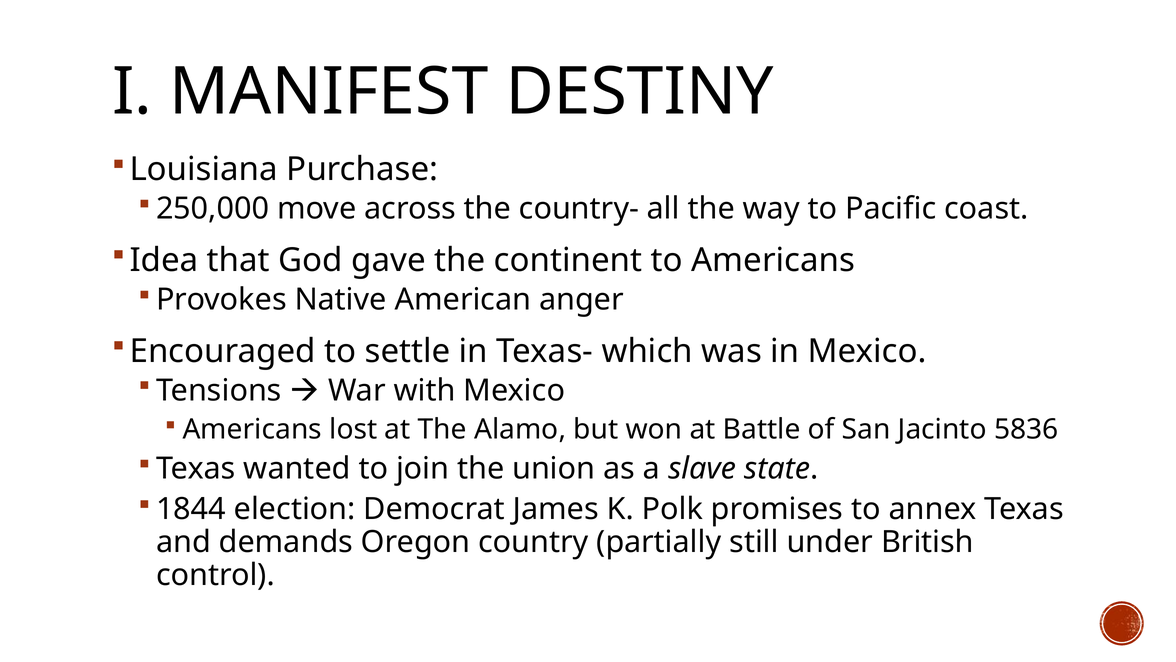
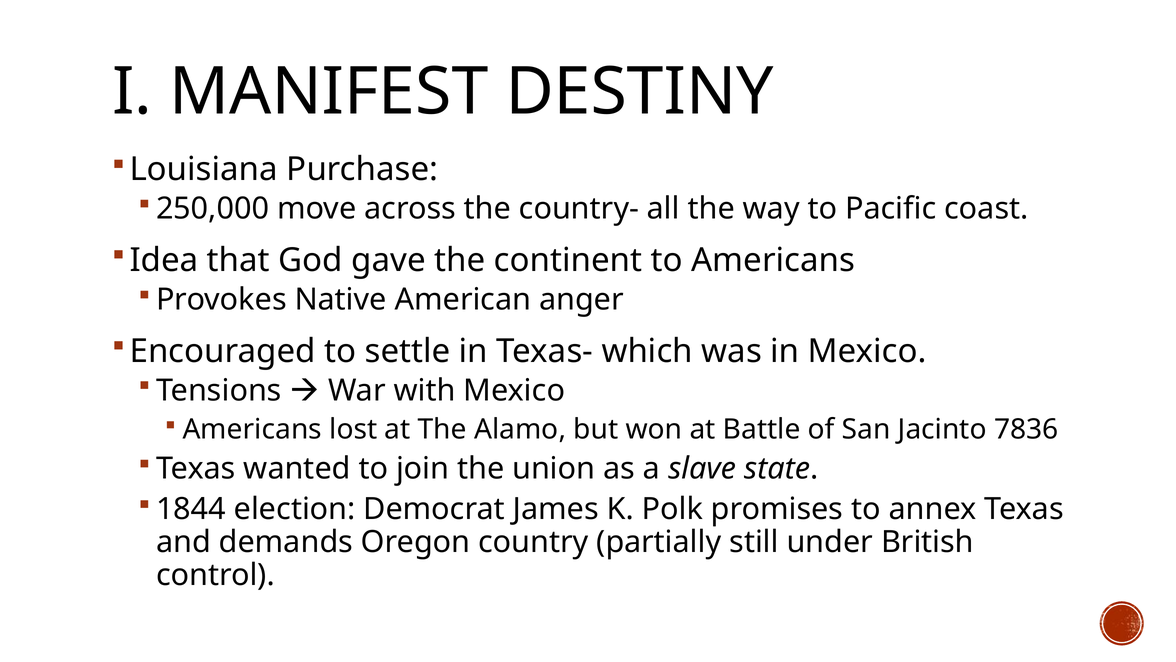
5836: 5836 -> 7836
